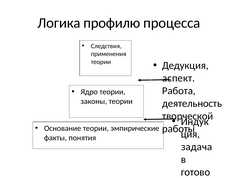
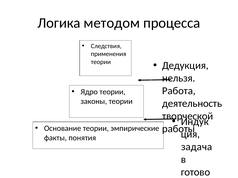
профилю: профилю -> методом
аспект: аспект -> нельзя
